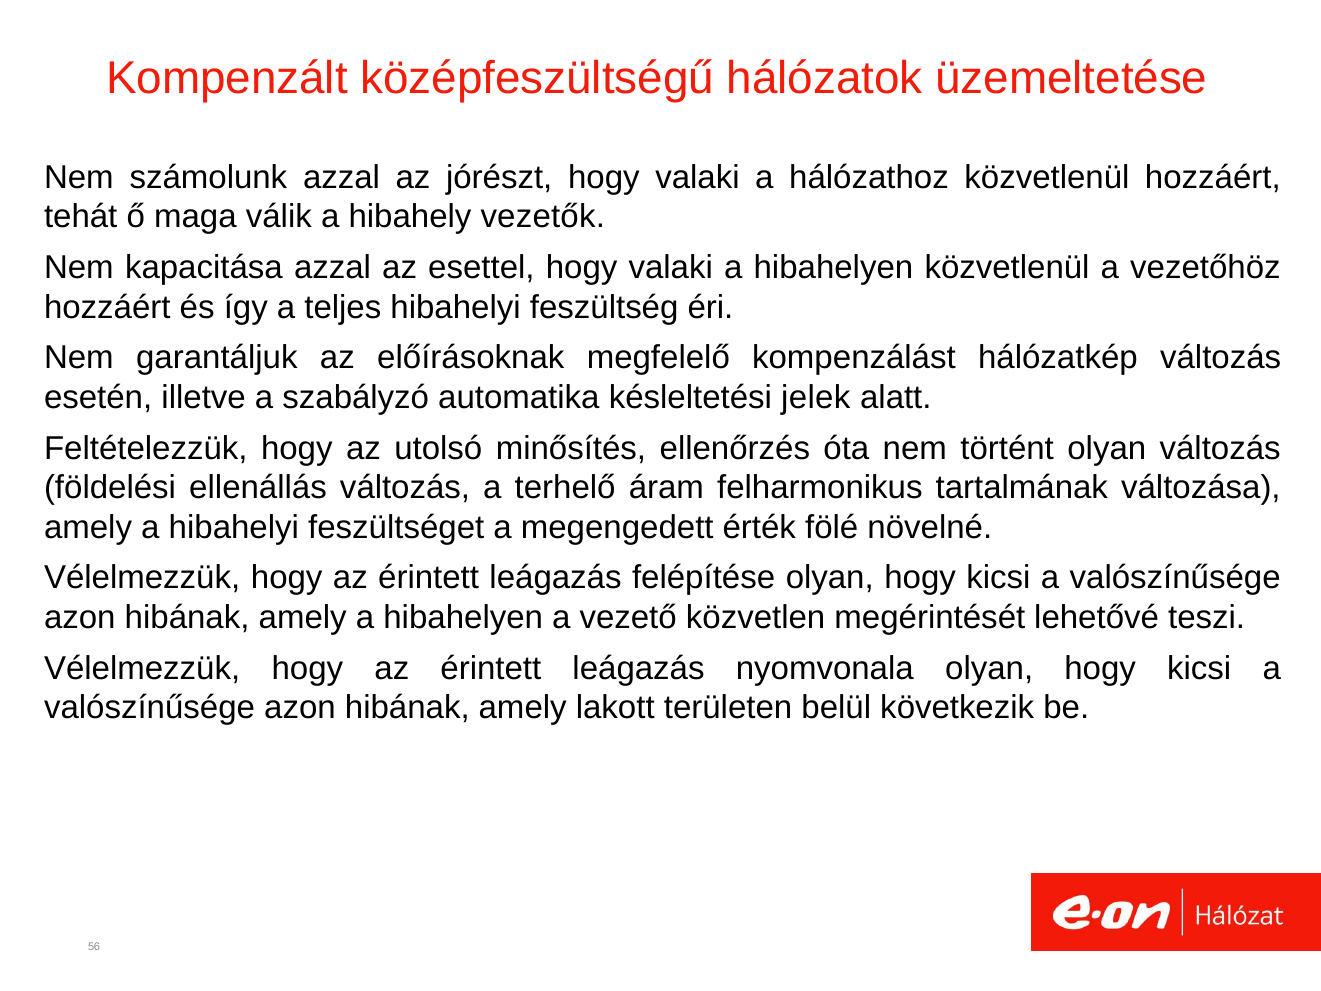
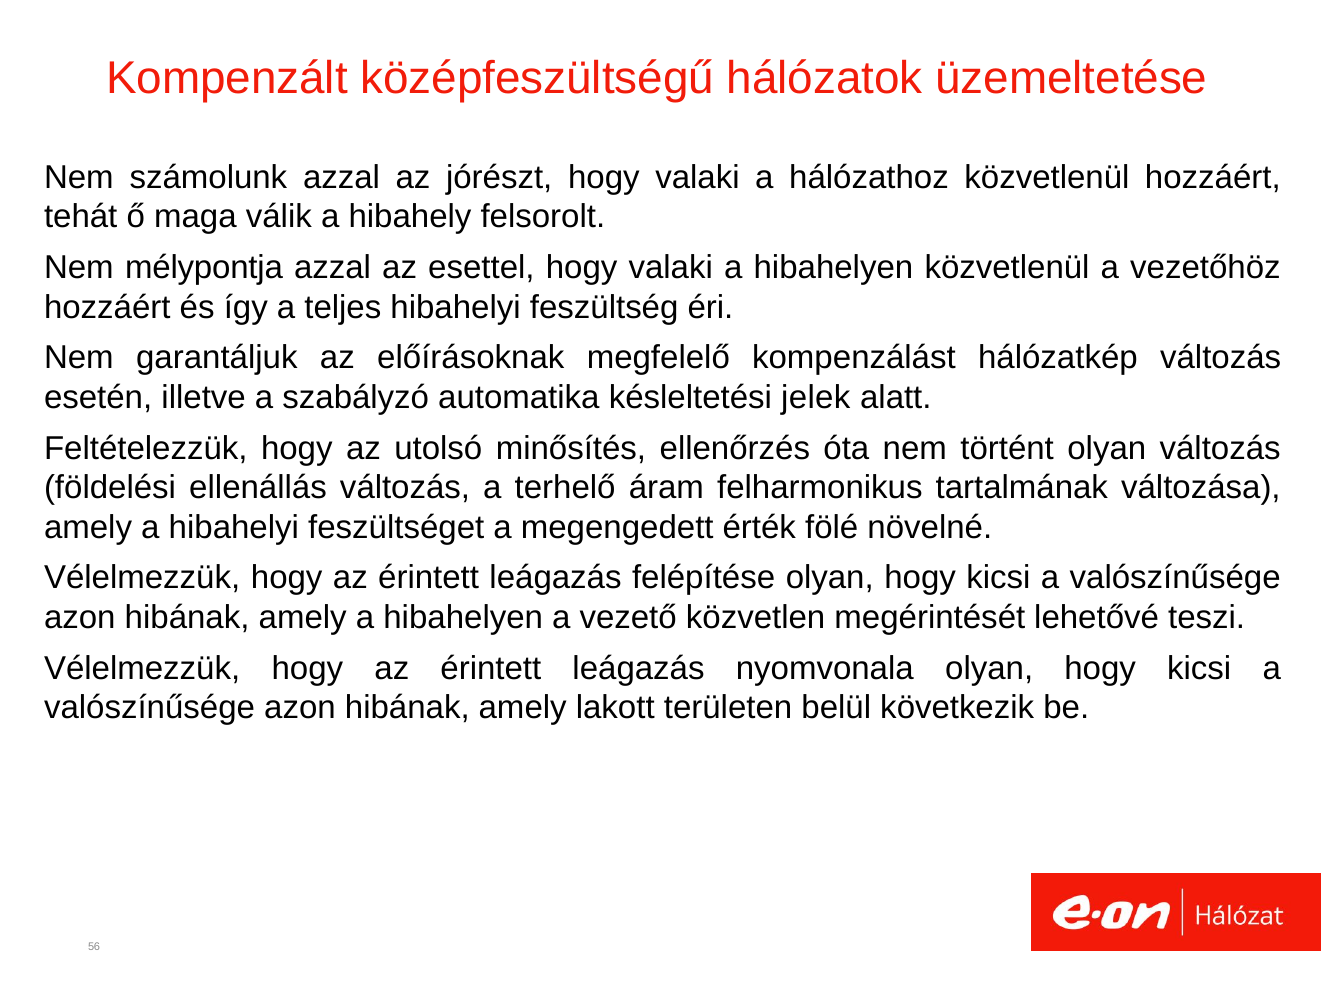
vezetők: vezetők -> felsorolt
kapacitása: kapacitása -> mélypontja
